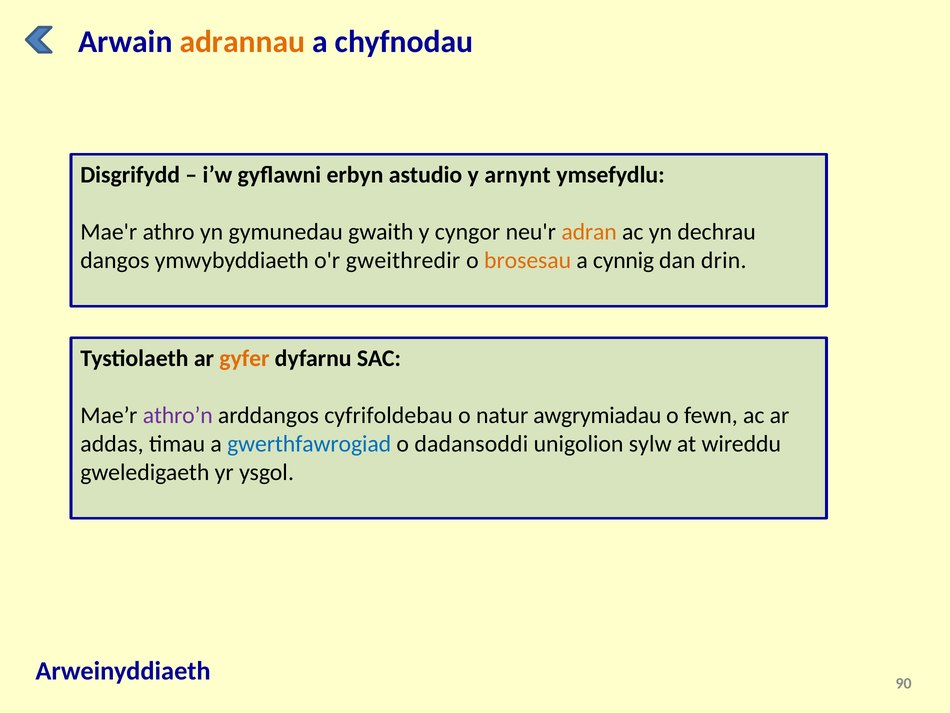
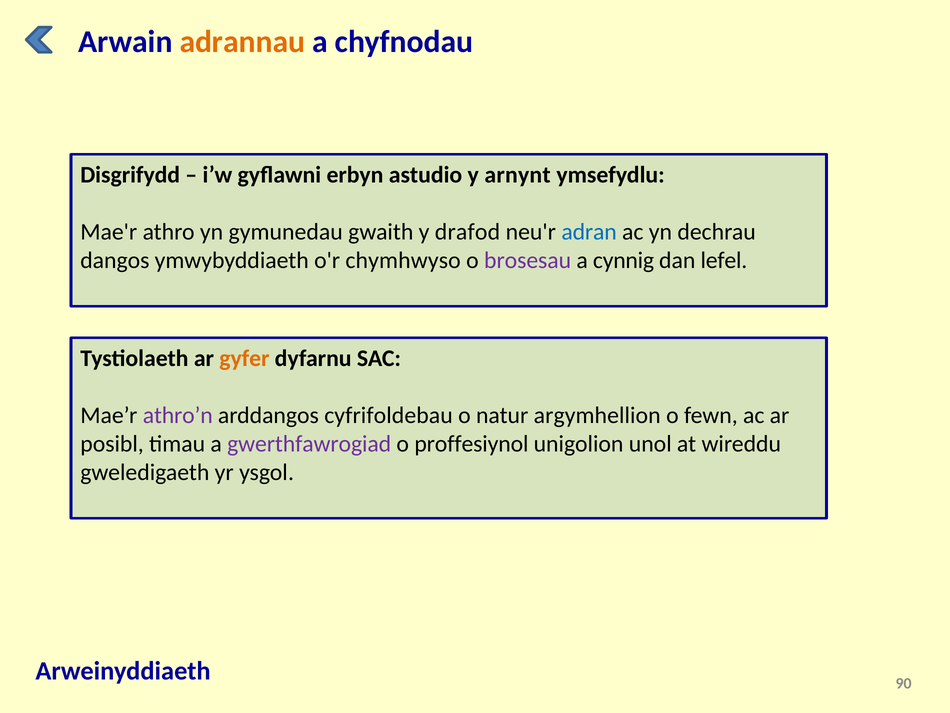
cyngor: cyngor -> drafod
adran colour: orange -> blue
gweithredir: gweithredir -> chymhwyso
brosesau colour: orange -> purple
drin: drin -> lefel
awgrymiadau: awgrymiadau -> argymhellion
addas: addas -> posibl
gwerthfawrogiad colour: blue -> purple
dadansoddi: dadansoddi -> proffesiynol
sylw: sylw -> unol
